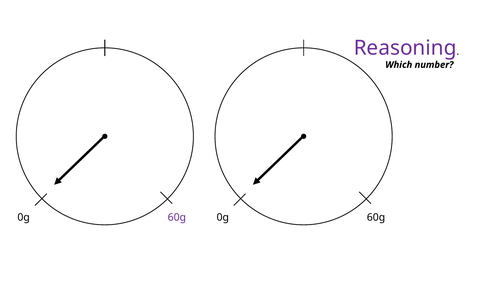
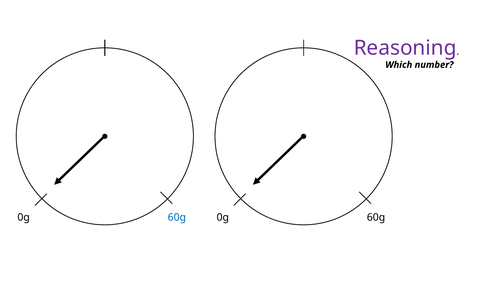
60g at (177, 217) colour: purple -> blue
